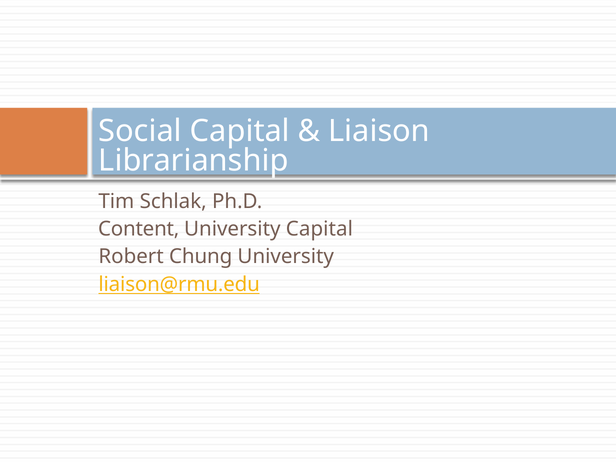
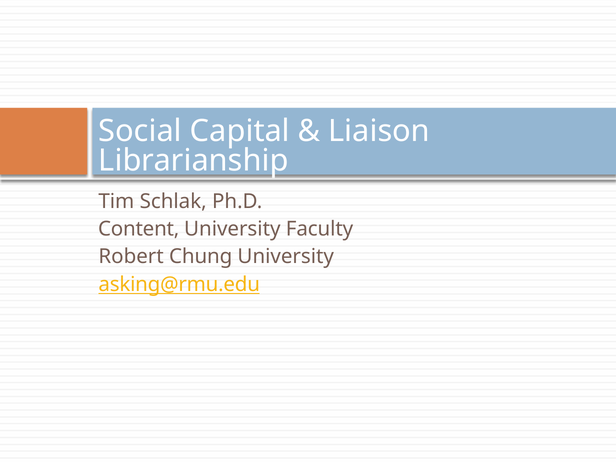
University Capital: Capital -> Faculty
liaison@rmu.edu: liaison@rmu.edu -> asking@rmu.edu
